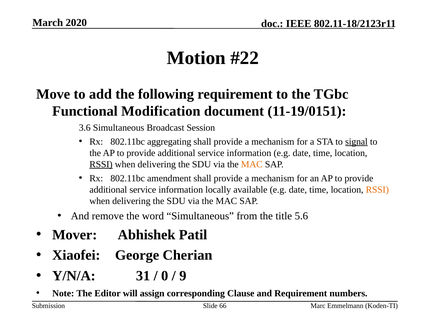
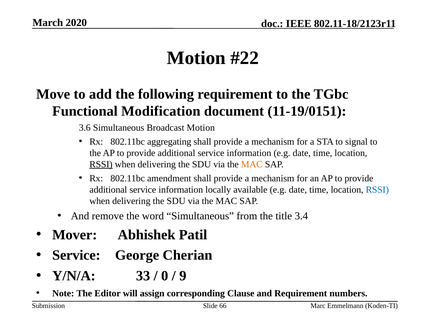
Broadcast Session: Session -> Motion
signal underline: present -> none
RSSI at (377, 190) colour: orange -> blue
5.6: 5.6 -> 3.4
Xiaofei at (76, 256): Xiaofei -> Service
31: 31 -> 33
